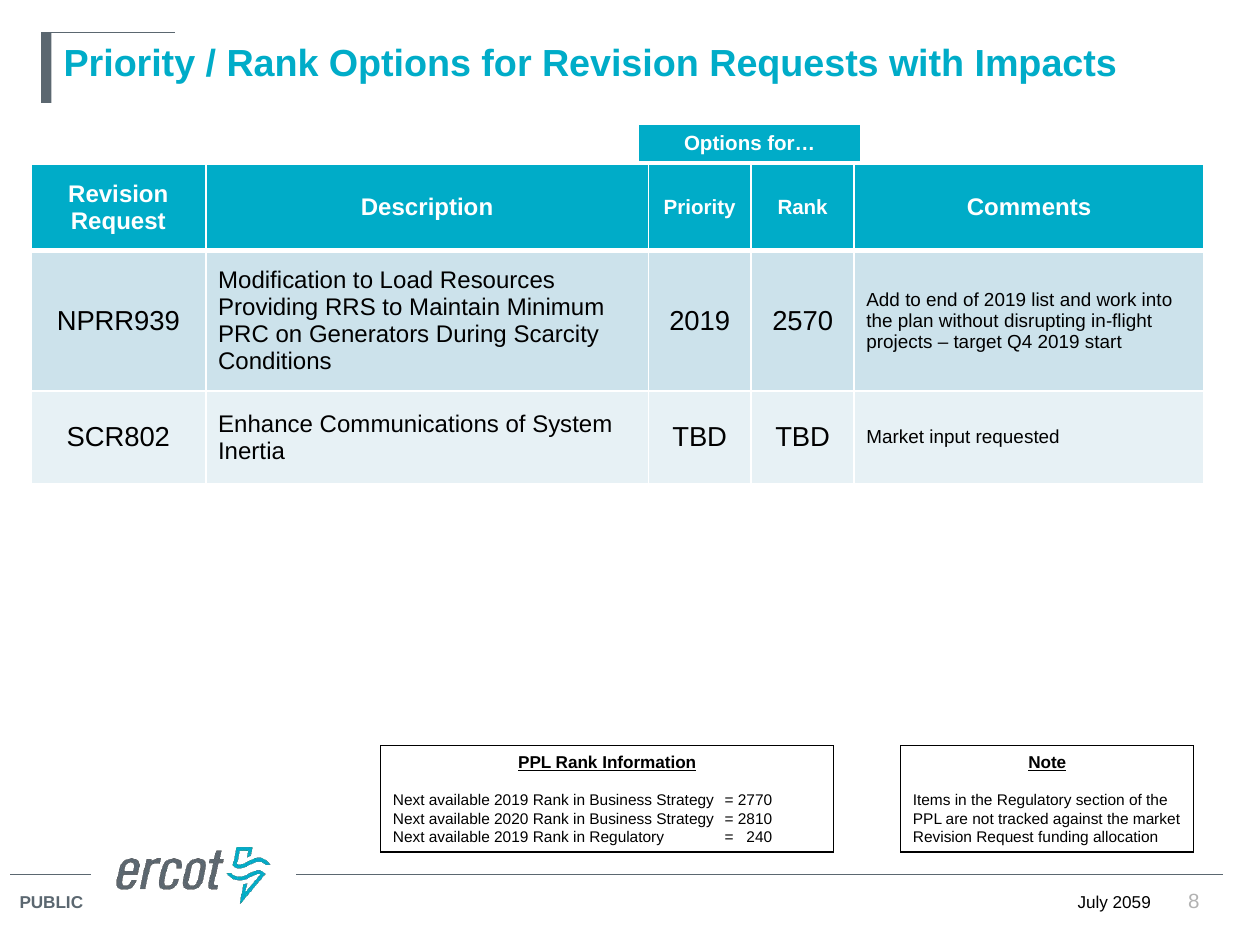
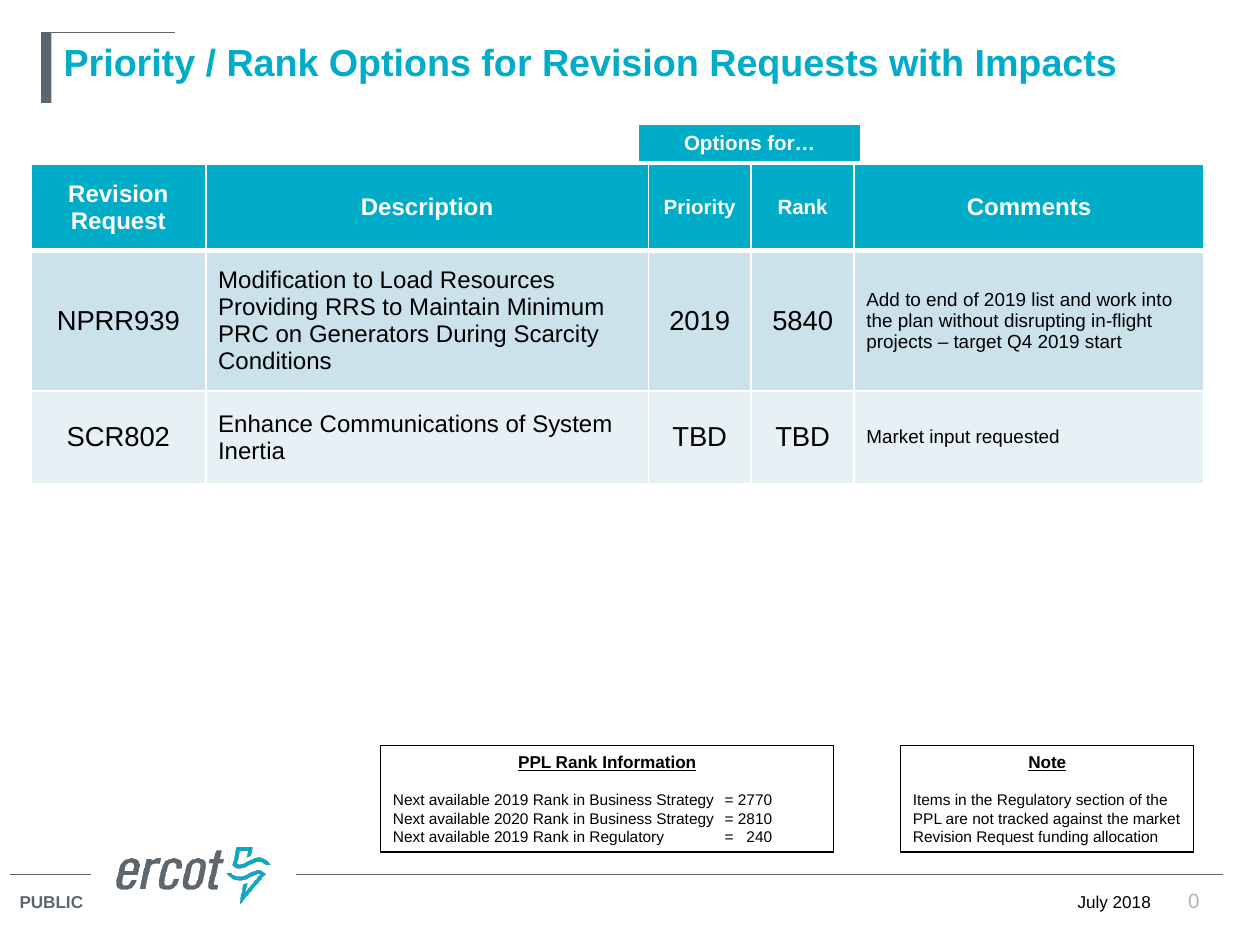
2570: 2570 -> 5840
2059: 2059 -> 2018
8: 8 -> 0
